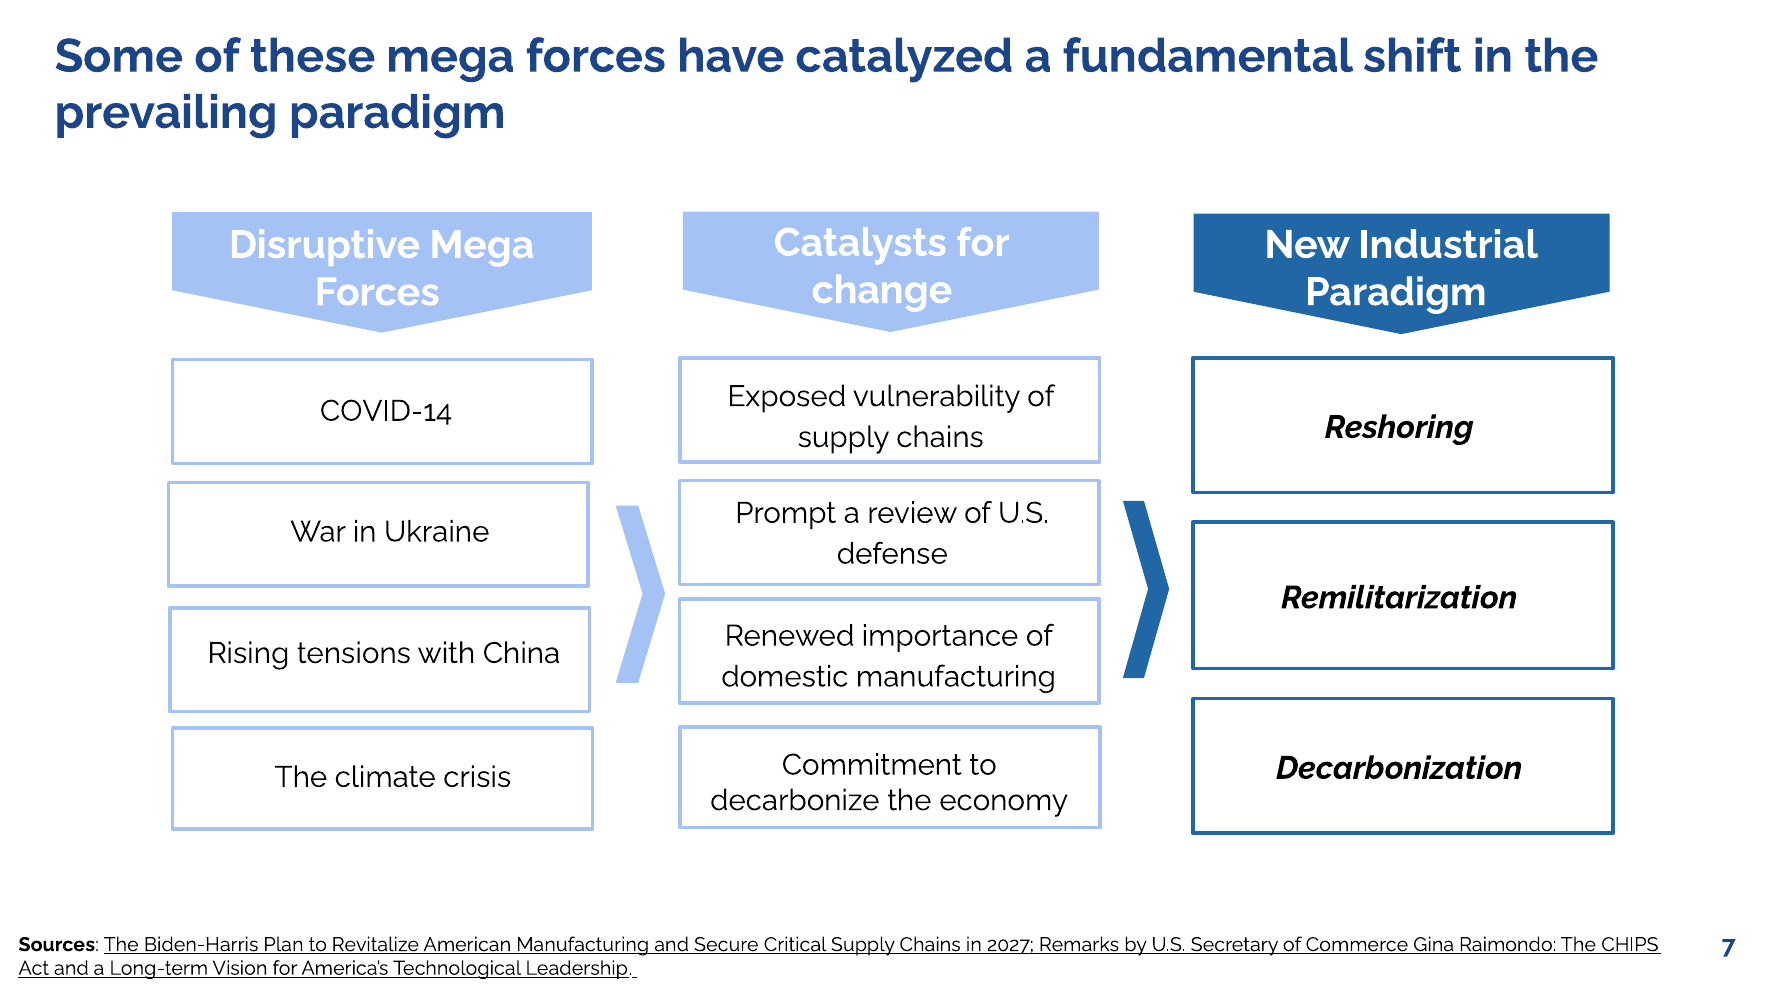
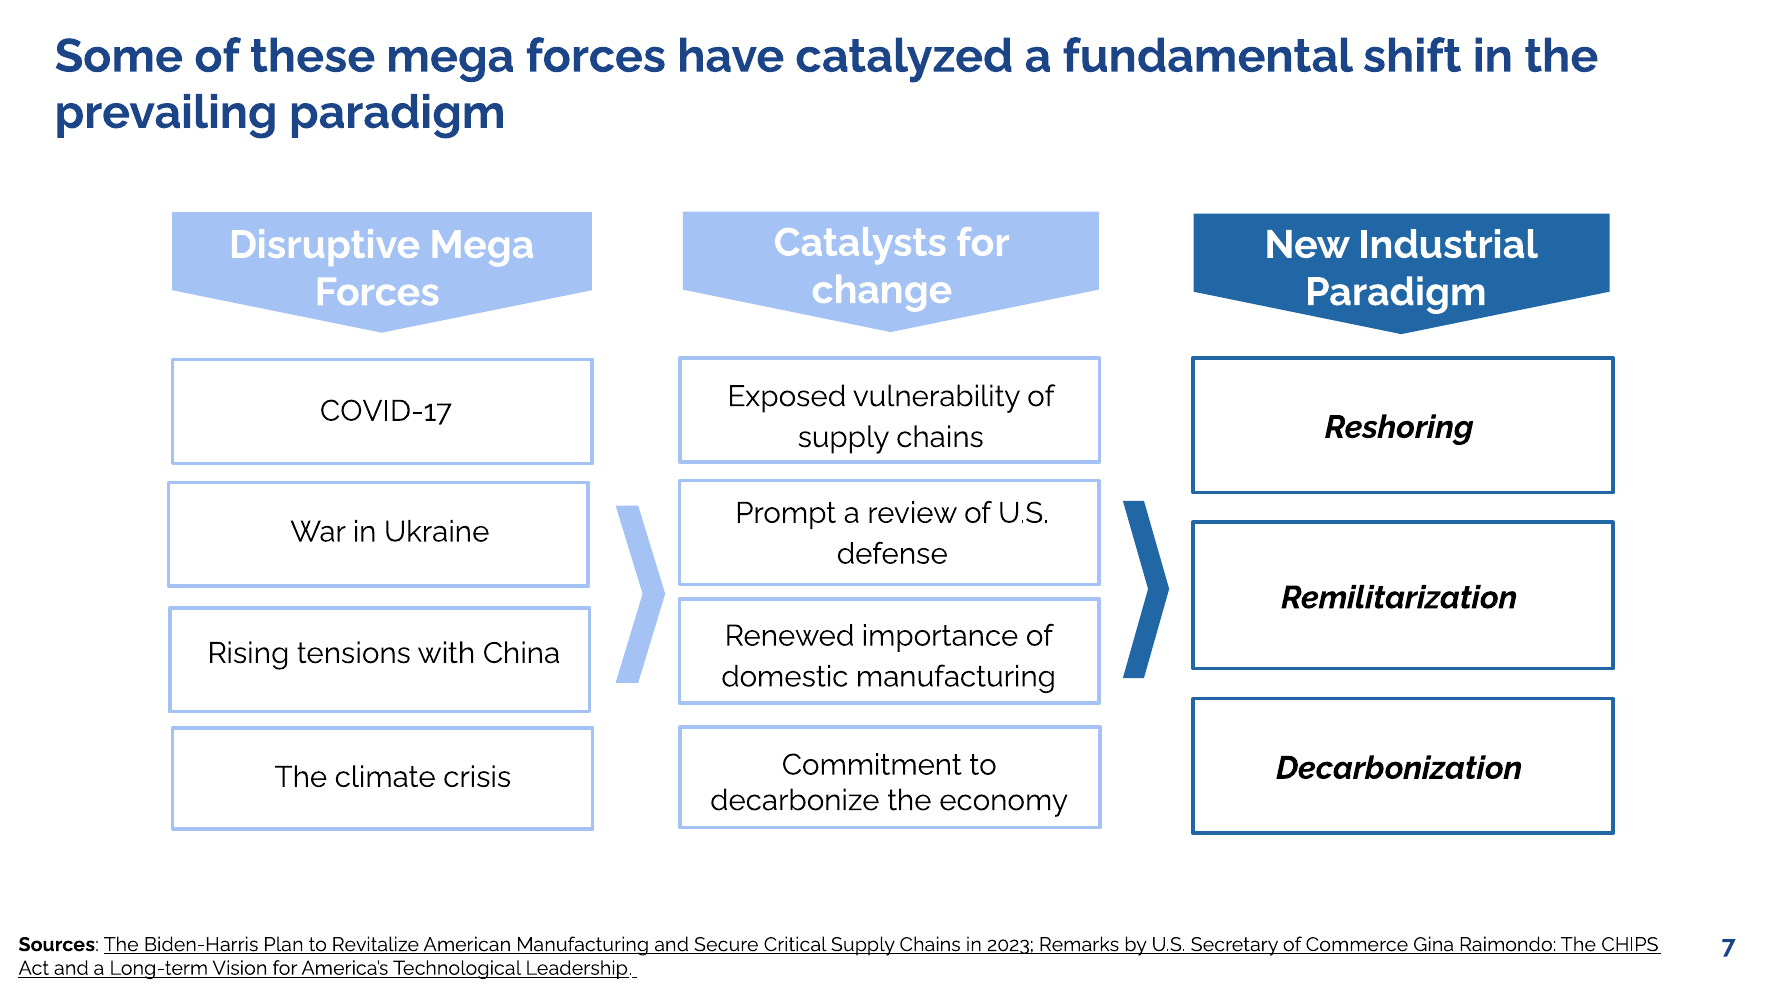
COVID-14: COVID-14 -> COVID-17
2027: 2027 -> 2023
